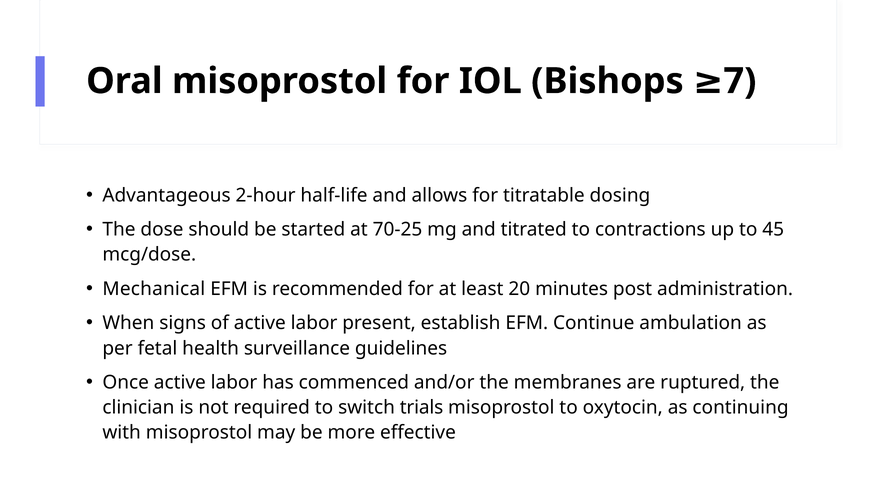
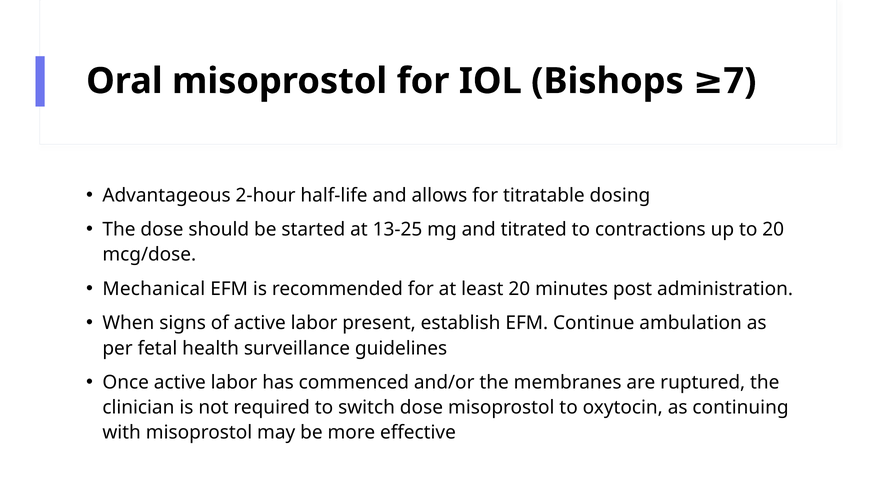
70-25: 70-25 -> 13-25
to 45: 45 -> 20
switch trials: trials -> dose
